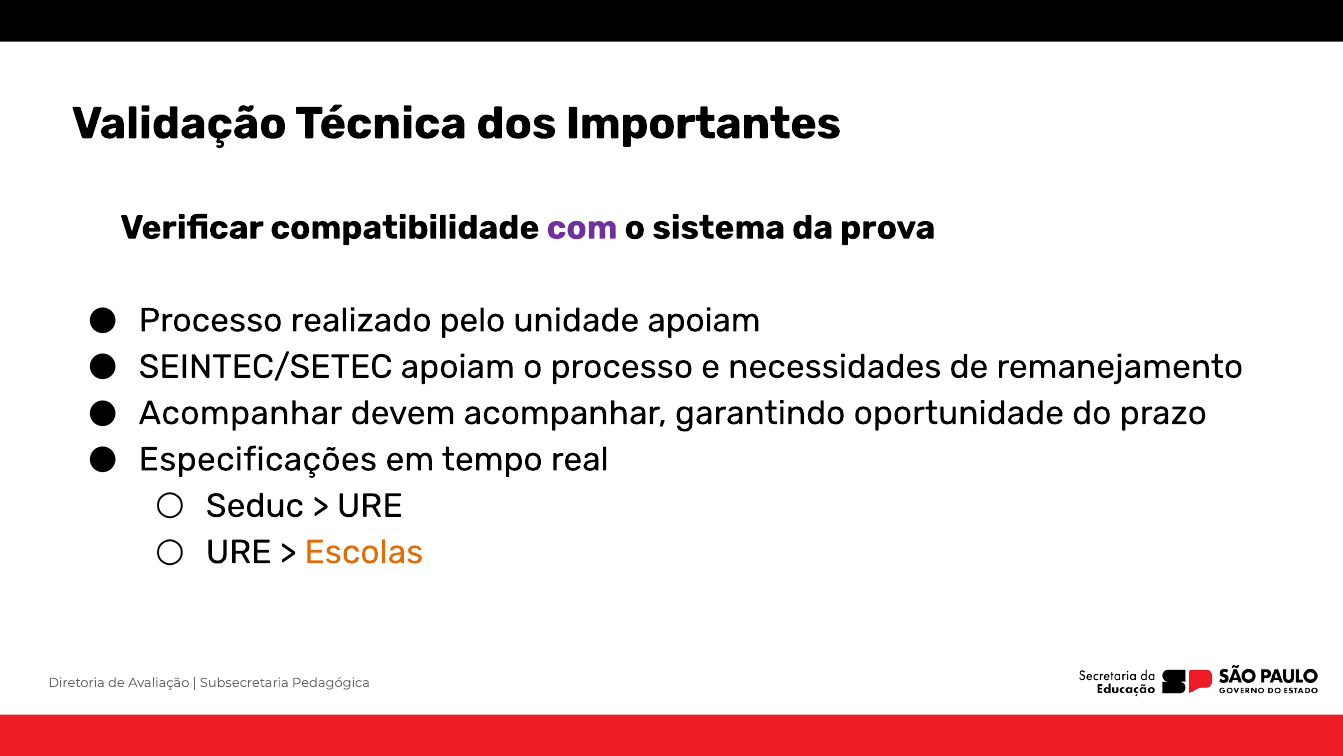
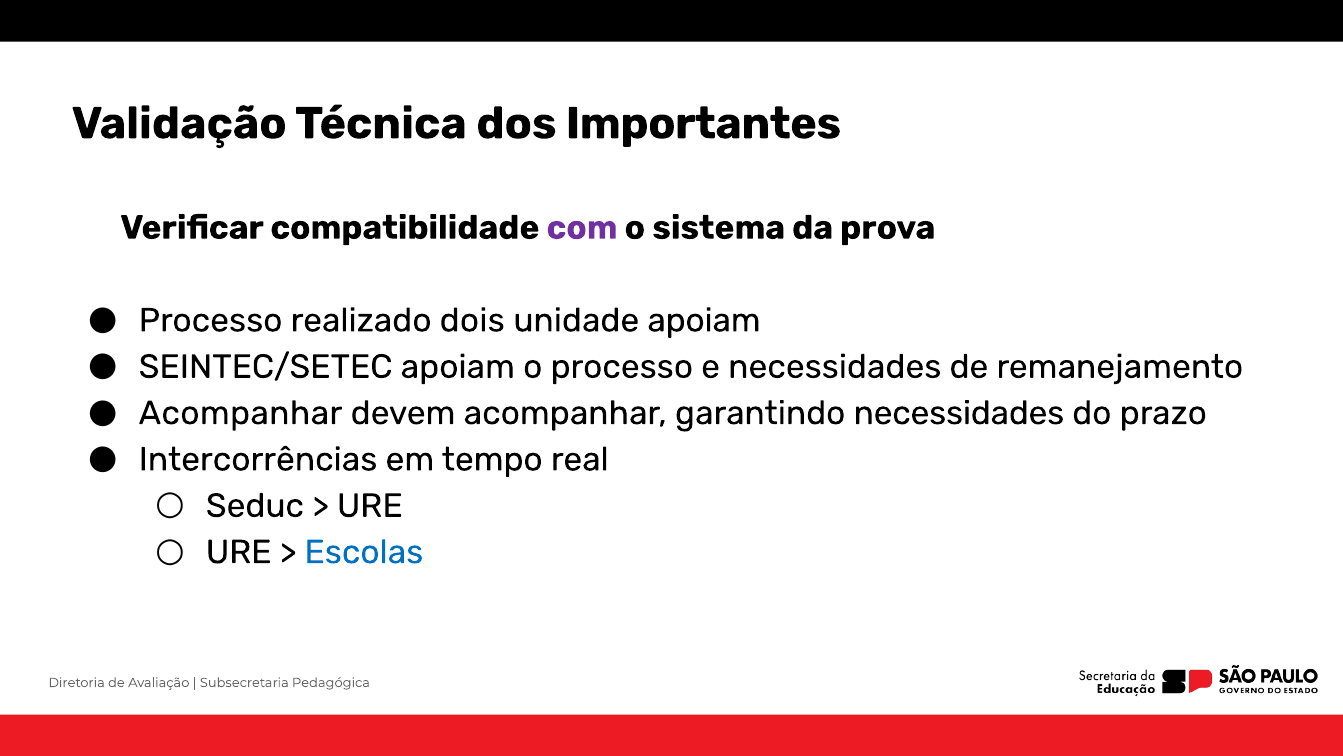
pelo: pelo -> dois
garantindo oportunidade: oportunidade -> necessidades
Especificações: Especificações -> Intercorrências
Escolas colour: orange -> blue
